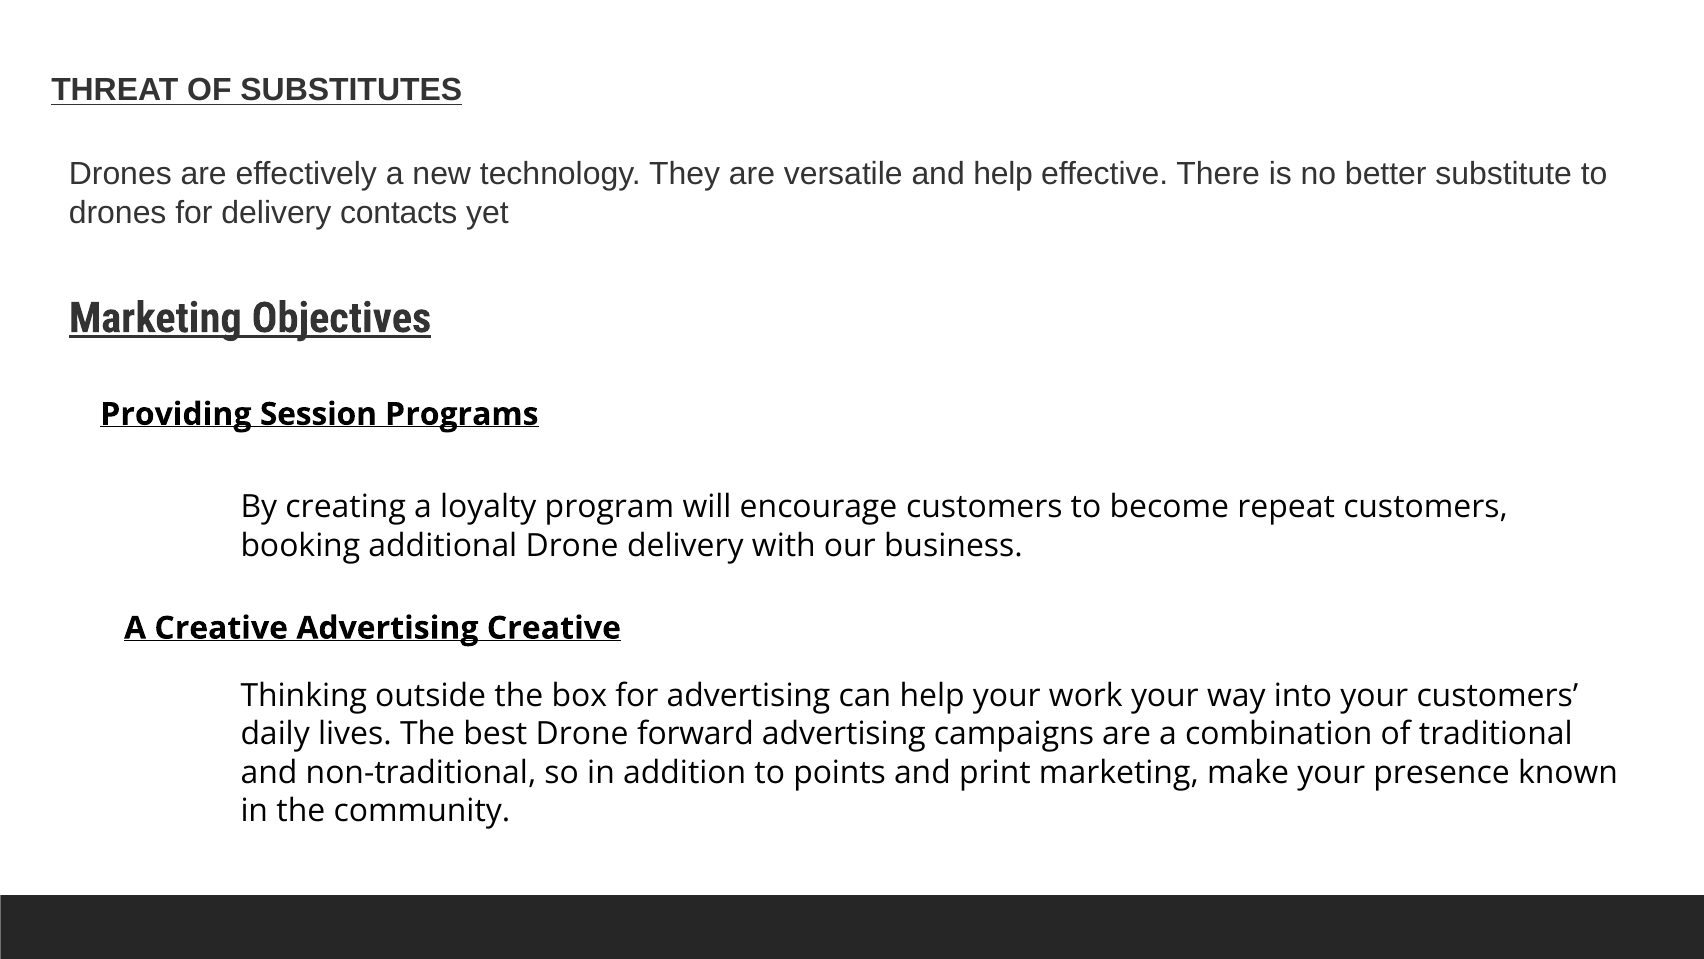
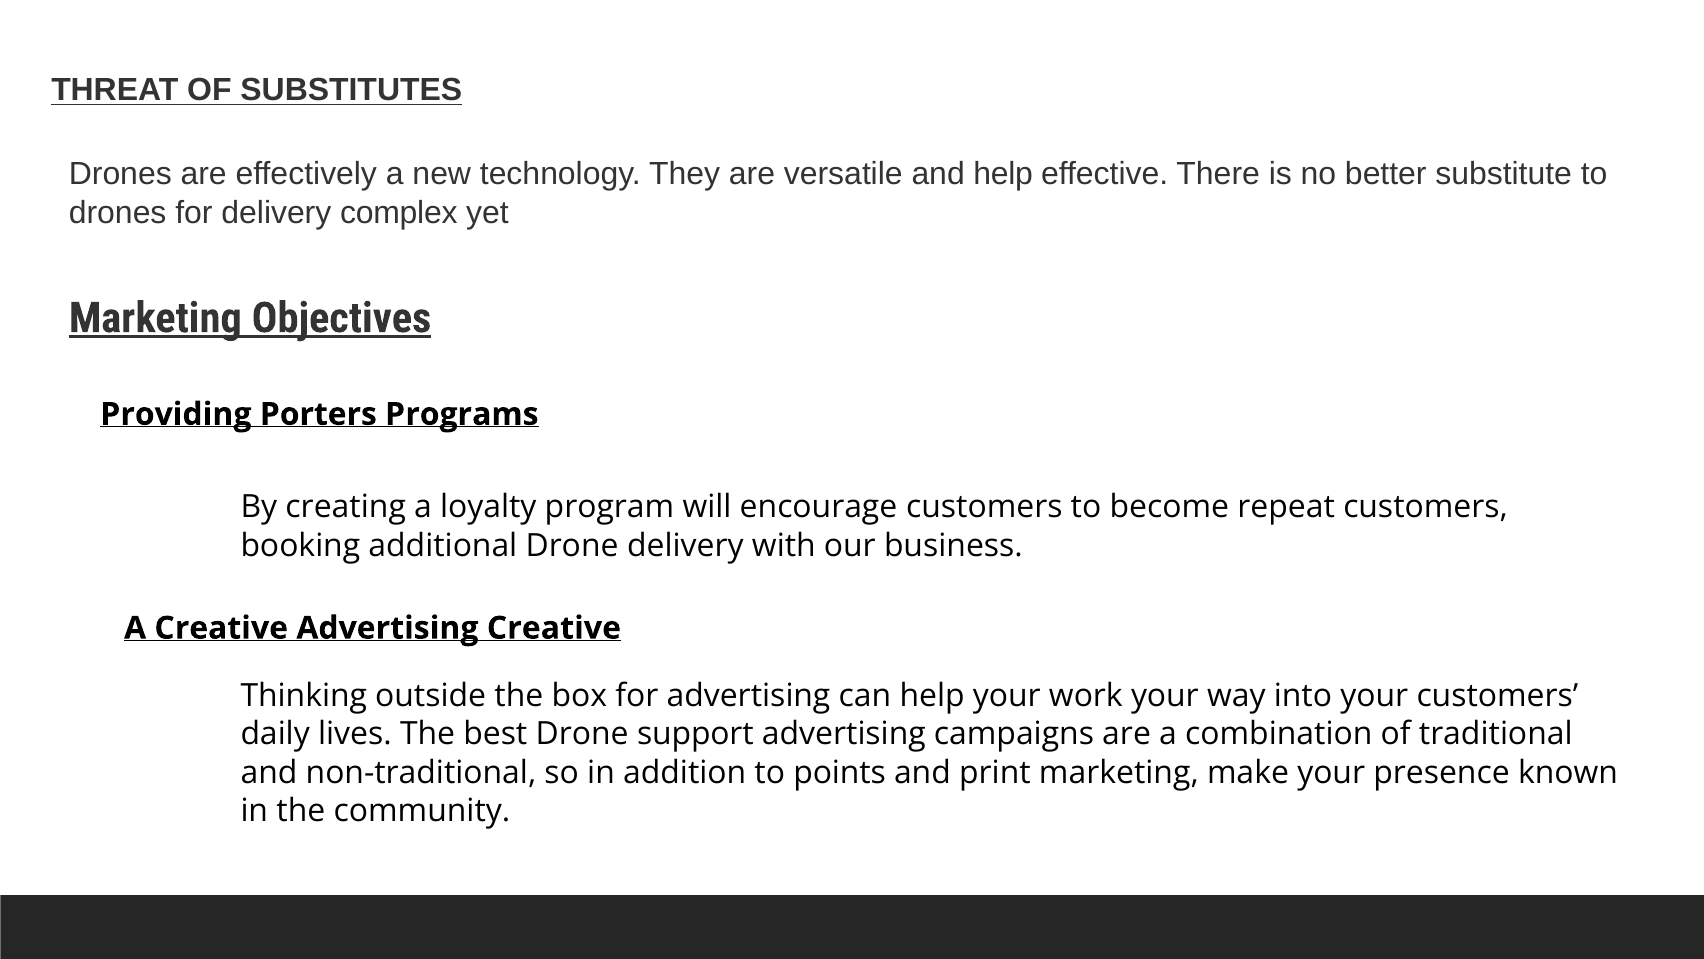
contacts: contacts -> complex
Session: Session -> Porters
forward: forward -> support
